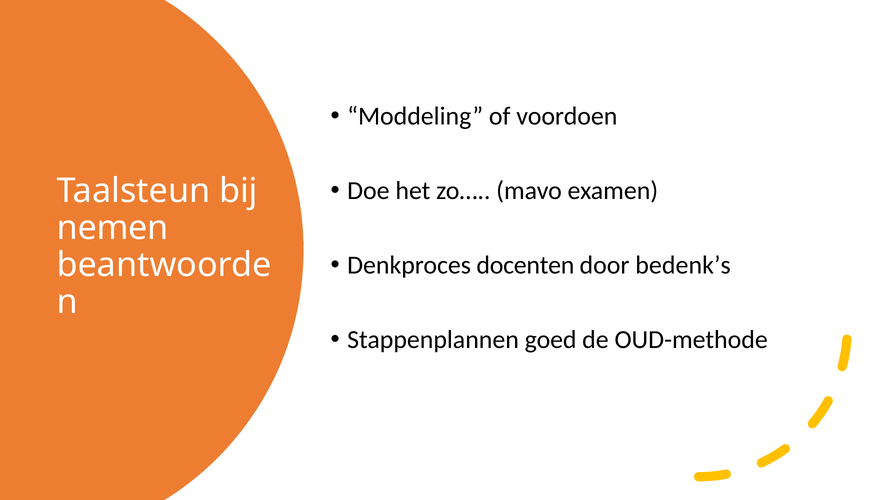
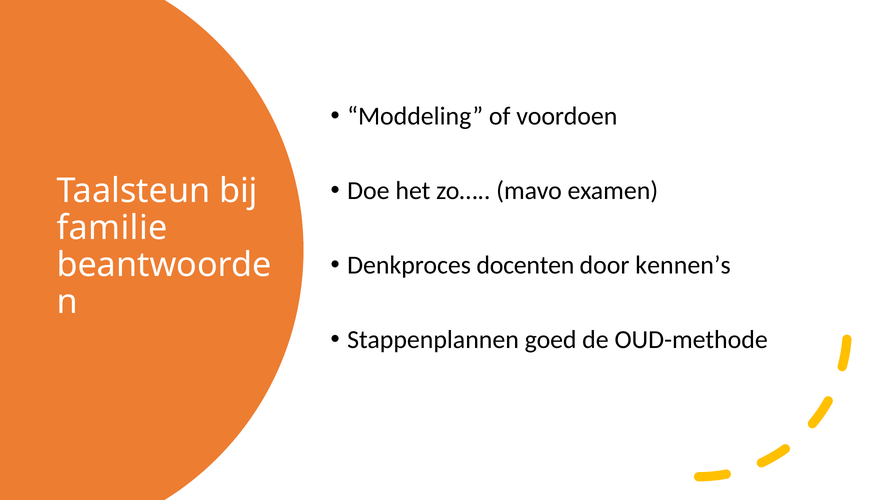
nemen: nemen -> familie
bedenk’s: bedenk’s -> kennen’s
